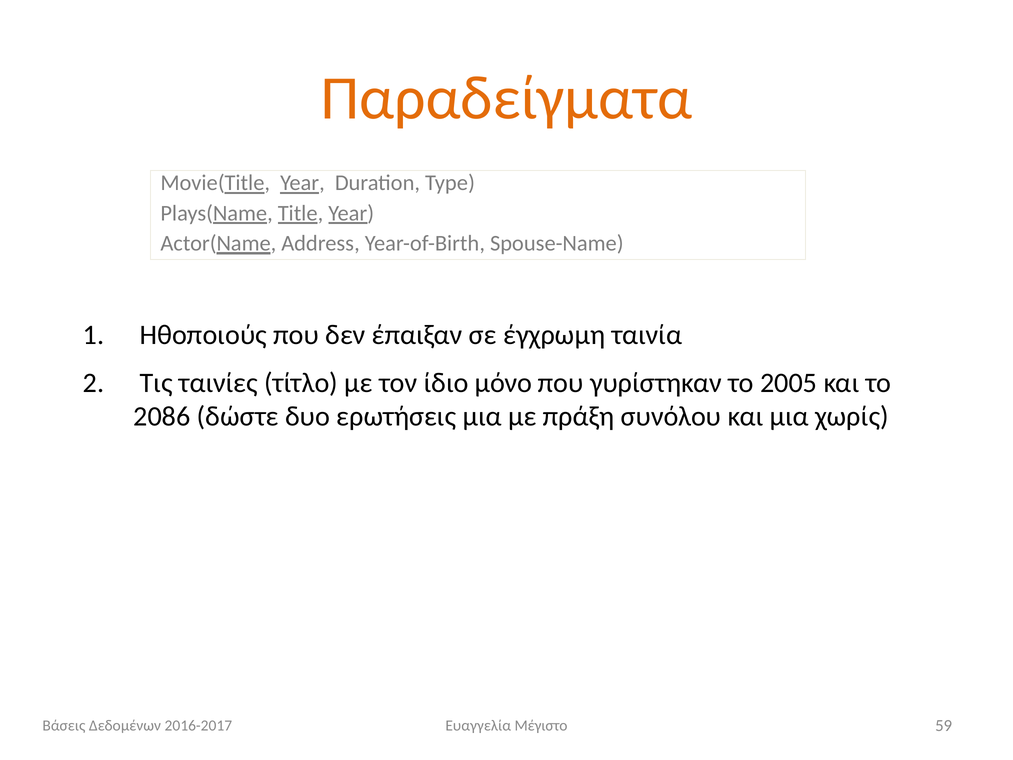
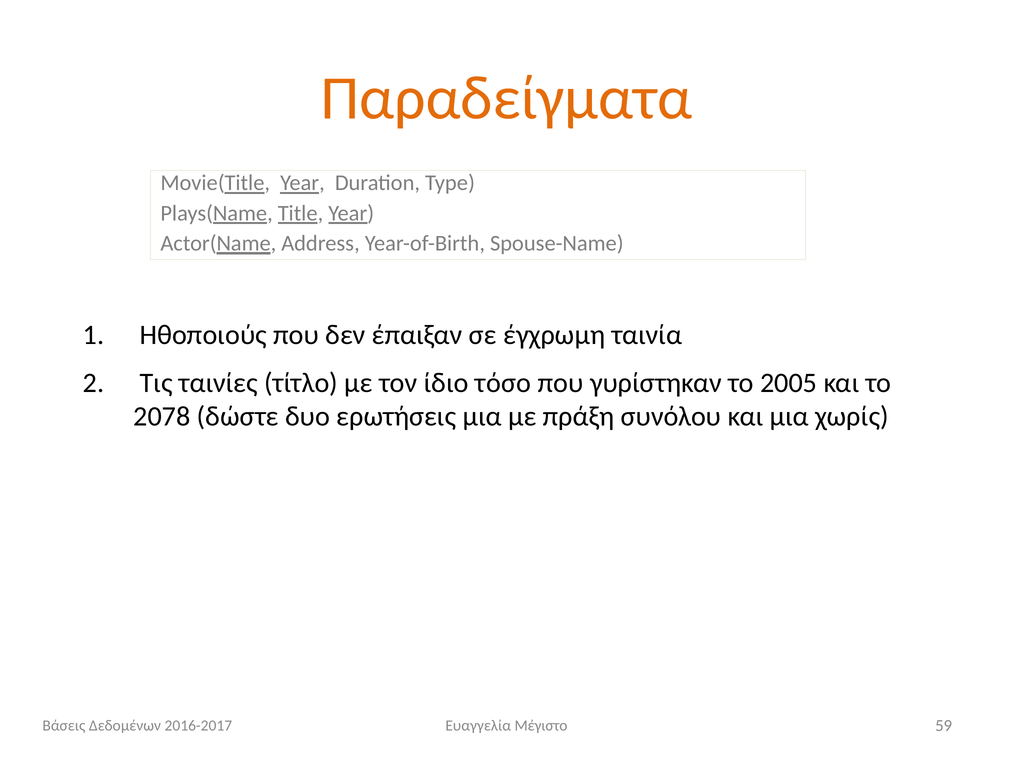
μόνο: μόνο -> τόσο
2086: 2086 -> 2078
